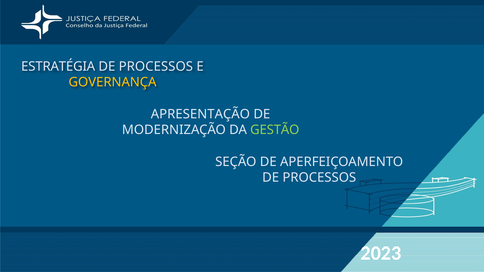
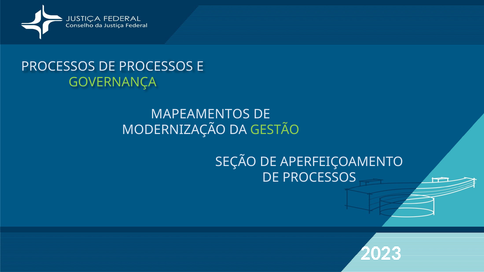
ESTRATÉGIA at (58, 67): ESTRATÉGIA -> PROCESSOS
GOVERNANÇA colour: yellow -> light green
APRESENTAÇÃO: APRESENTAÇÃO -> MAPEAMENTOS
